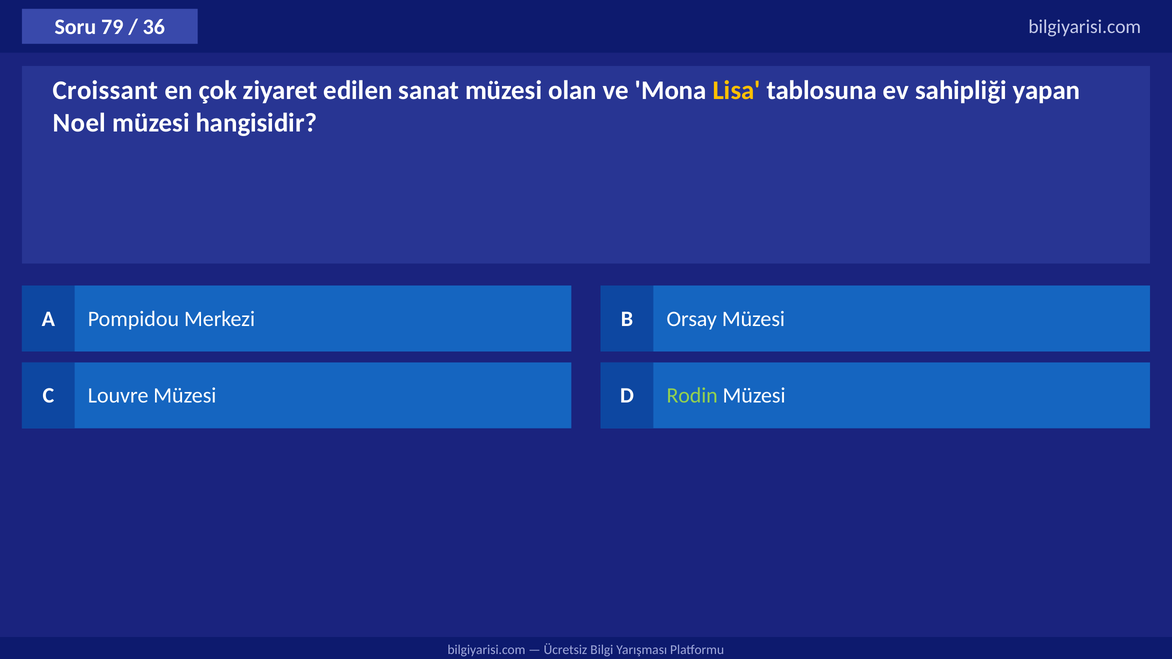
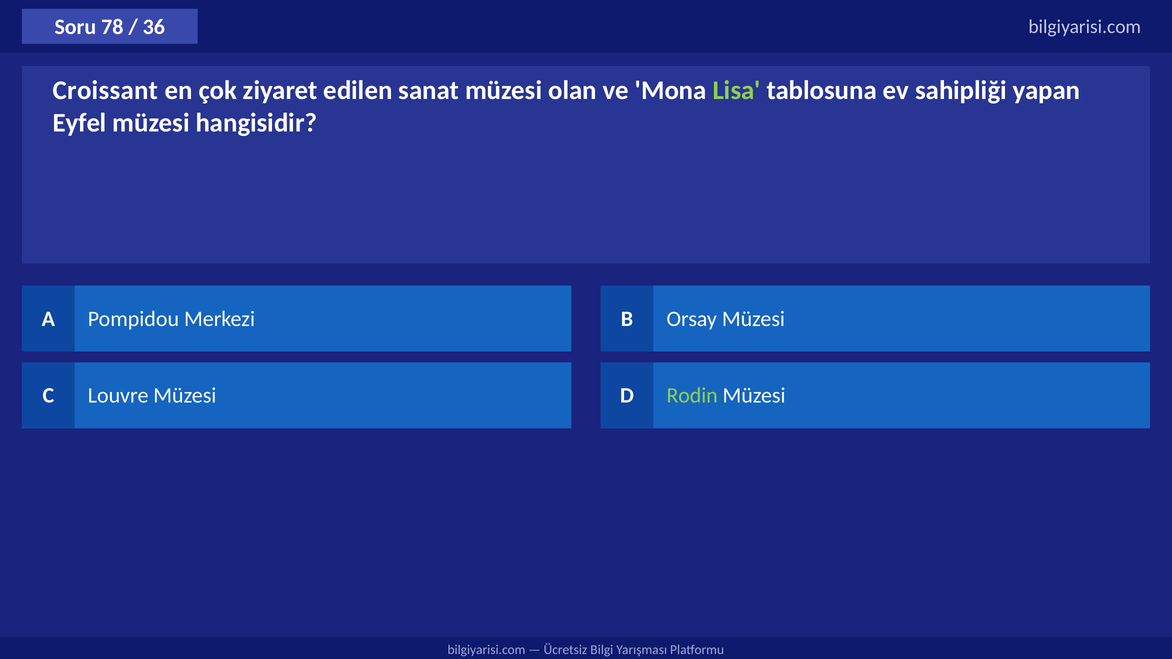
79: 79 -> 78
Lisa colour: yellow -> light green
Noel: Noel -> Eyfel
